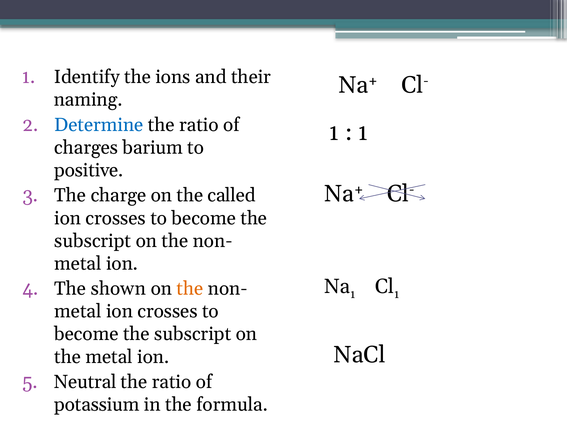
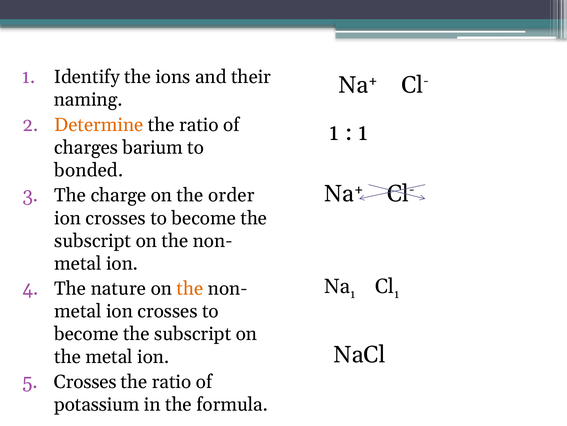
Determine colour: blue -> orange
positive: positive -> bonded
called: called -> order
shown: shown -> nature
Neutral at (85, 381): Neutral -> Crosses
